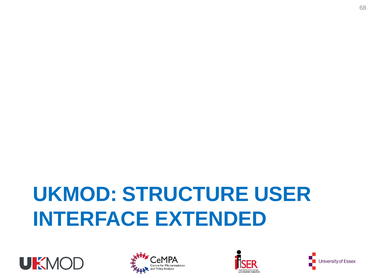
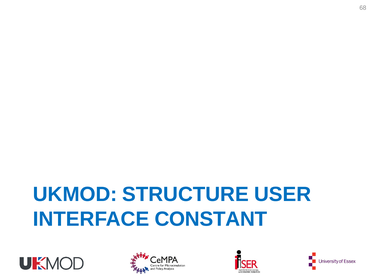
EXTENDED: EXTENDED -> CONSTANT
